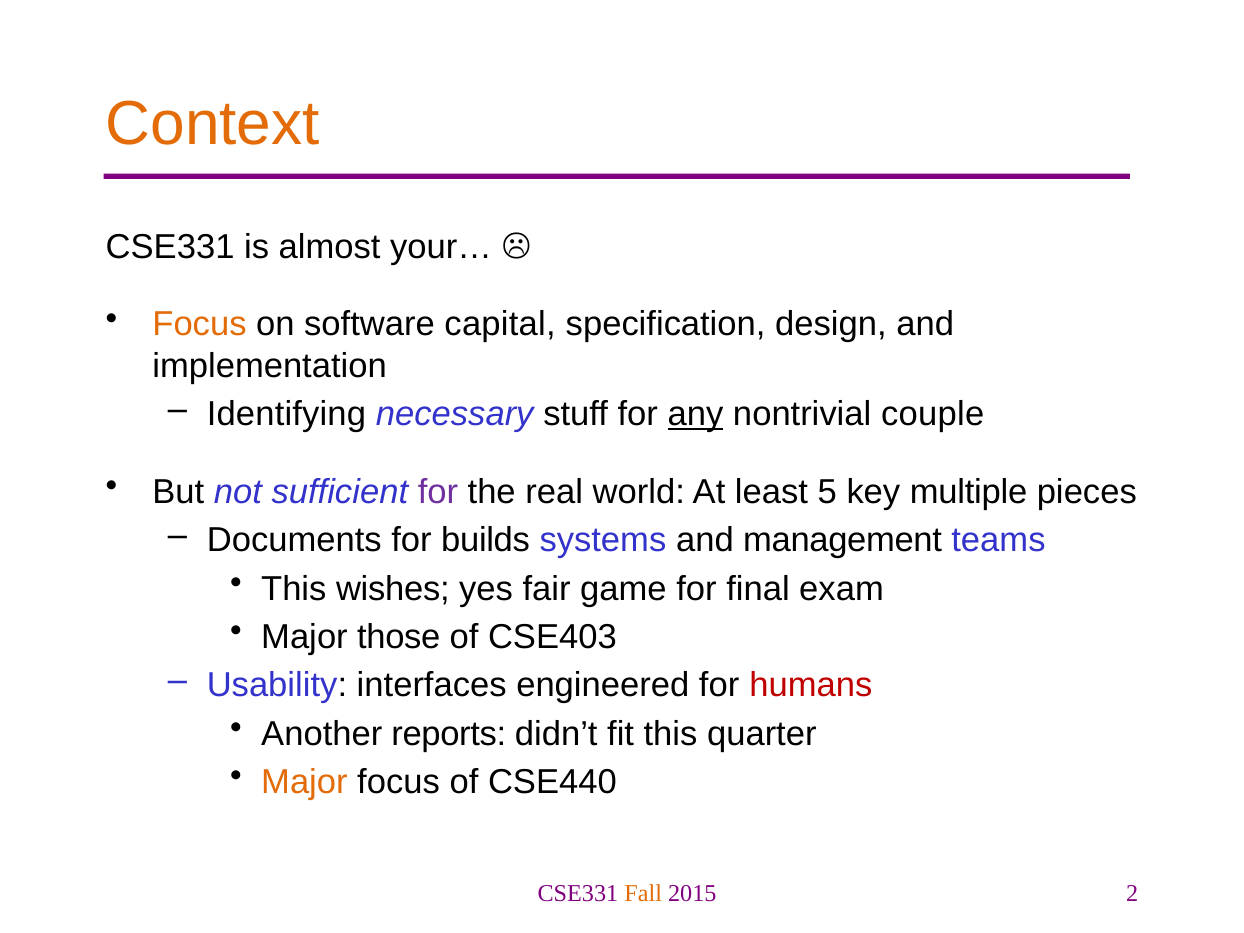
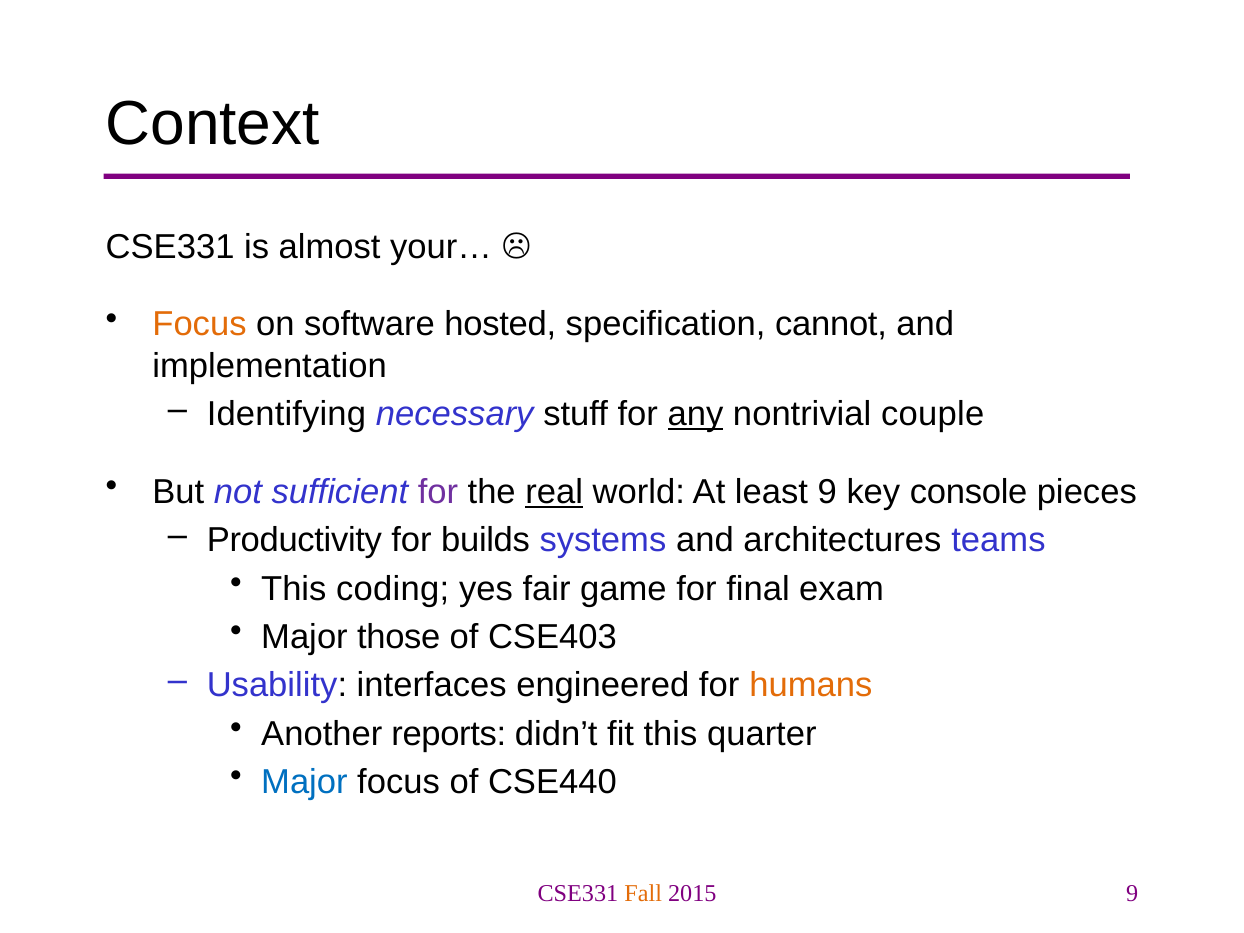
Context colour: orange -> black
capital: capital -> hosted
design: design -> cannot
real underline: none -> present
least 5: 5 -> 9
multiple: multiple -> console
Documents: Documents -> Productivity
management: management -> architectures
wishes: wishes -> coding
humans colour: red -> orange
Major at (304, 782) colour: orange -> blue
2015 2: 2 -> 9
